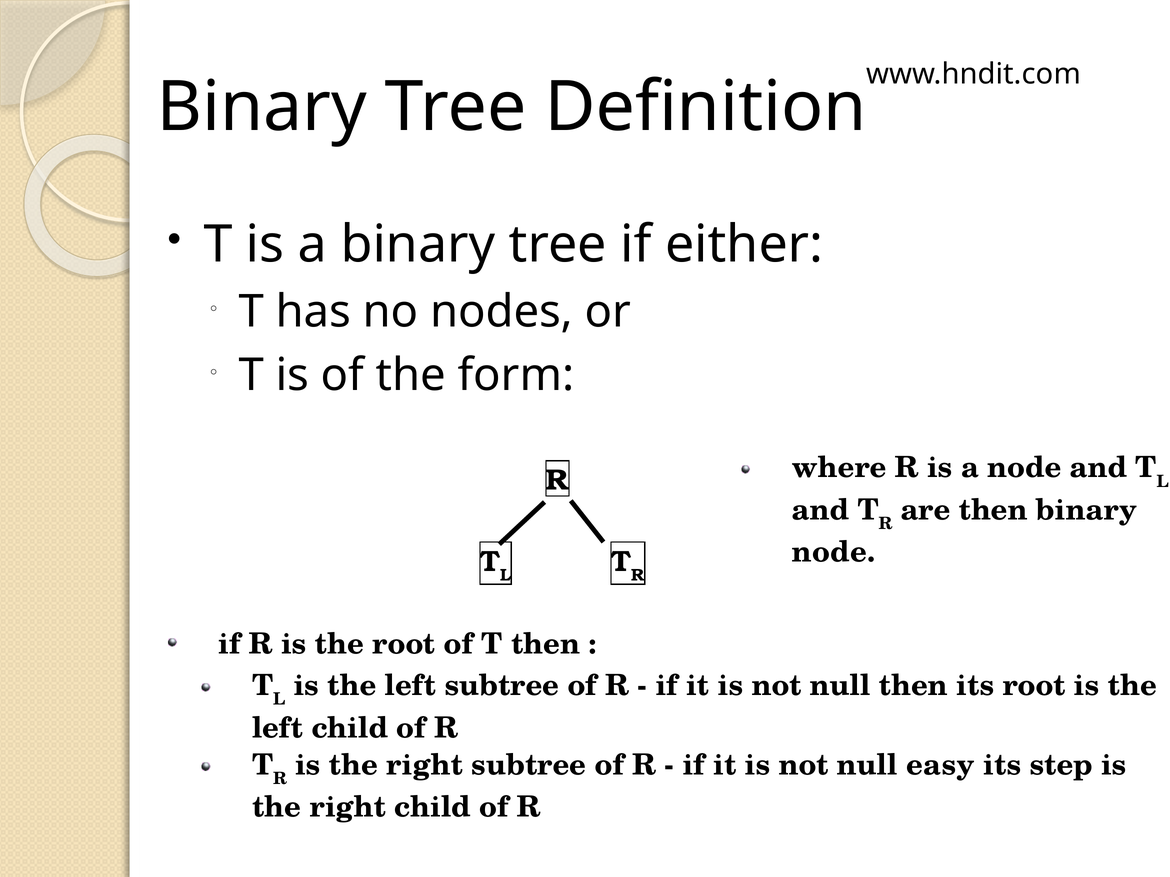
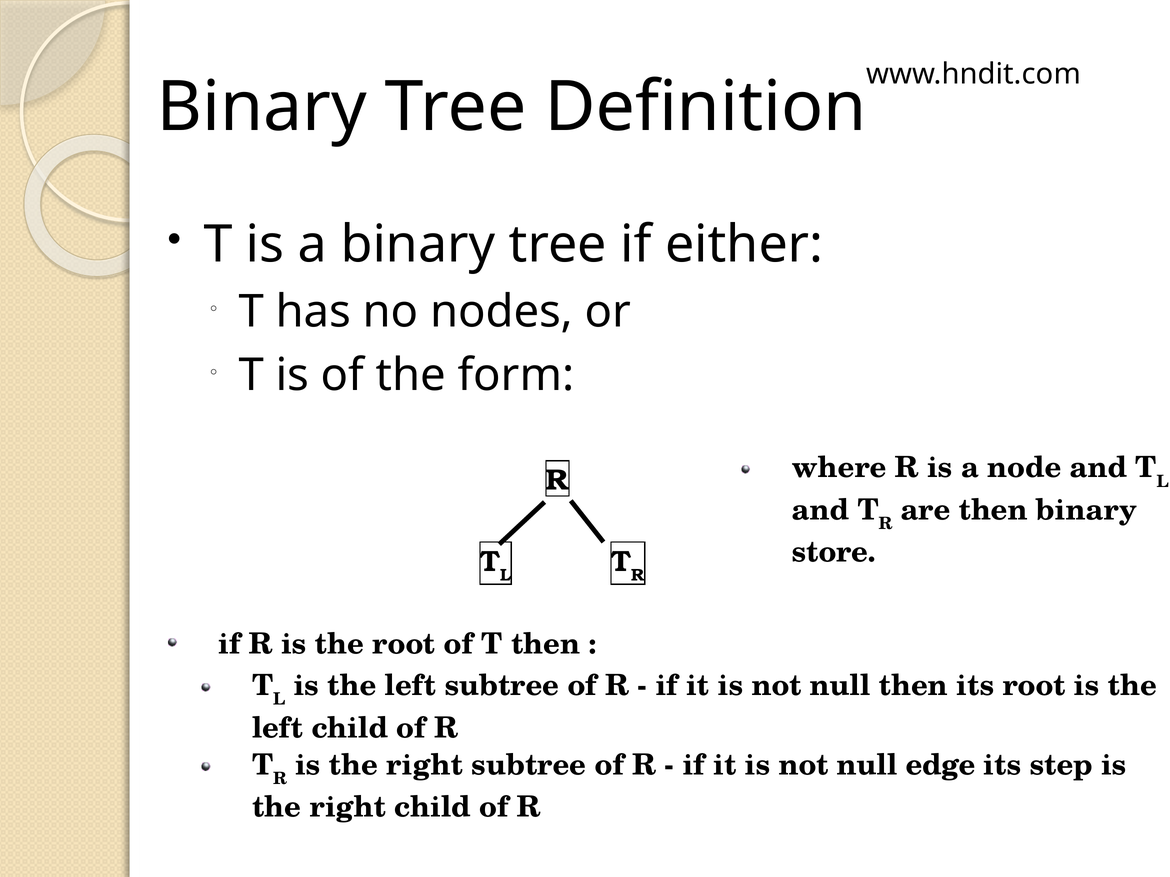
node at (834, 553): node -> store
easy: easy -> edge
